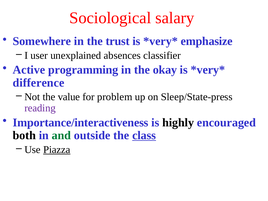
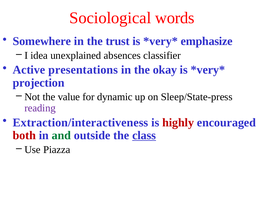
salary: salary -> words
user: user -> idea
programming: programming -> presentations
difference: difference -> projection
problem: problem -> dynamic
Importance/interactiveness: Importance/interactiveness -> Extraction/interactiveness
highly colour: black -> red
both colour: black -> red
Piazza underline: present -> none
